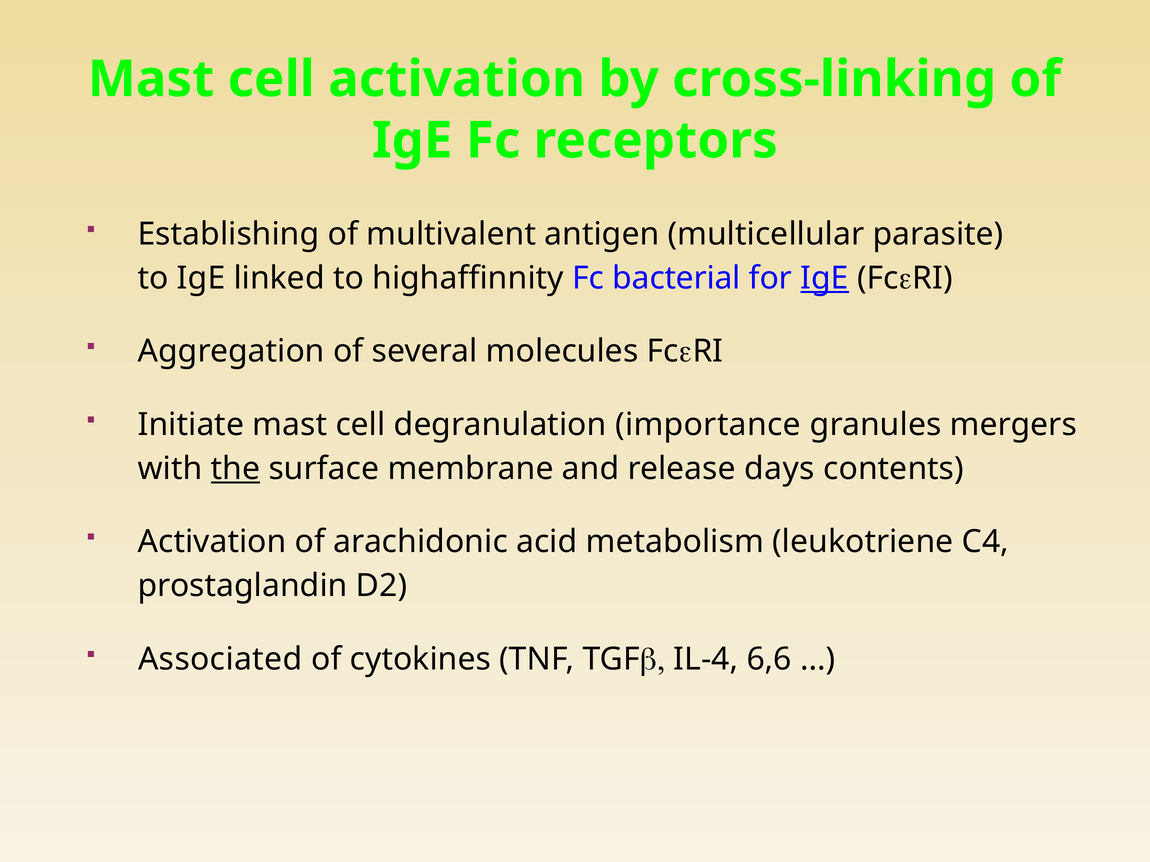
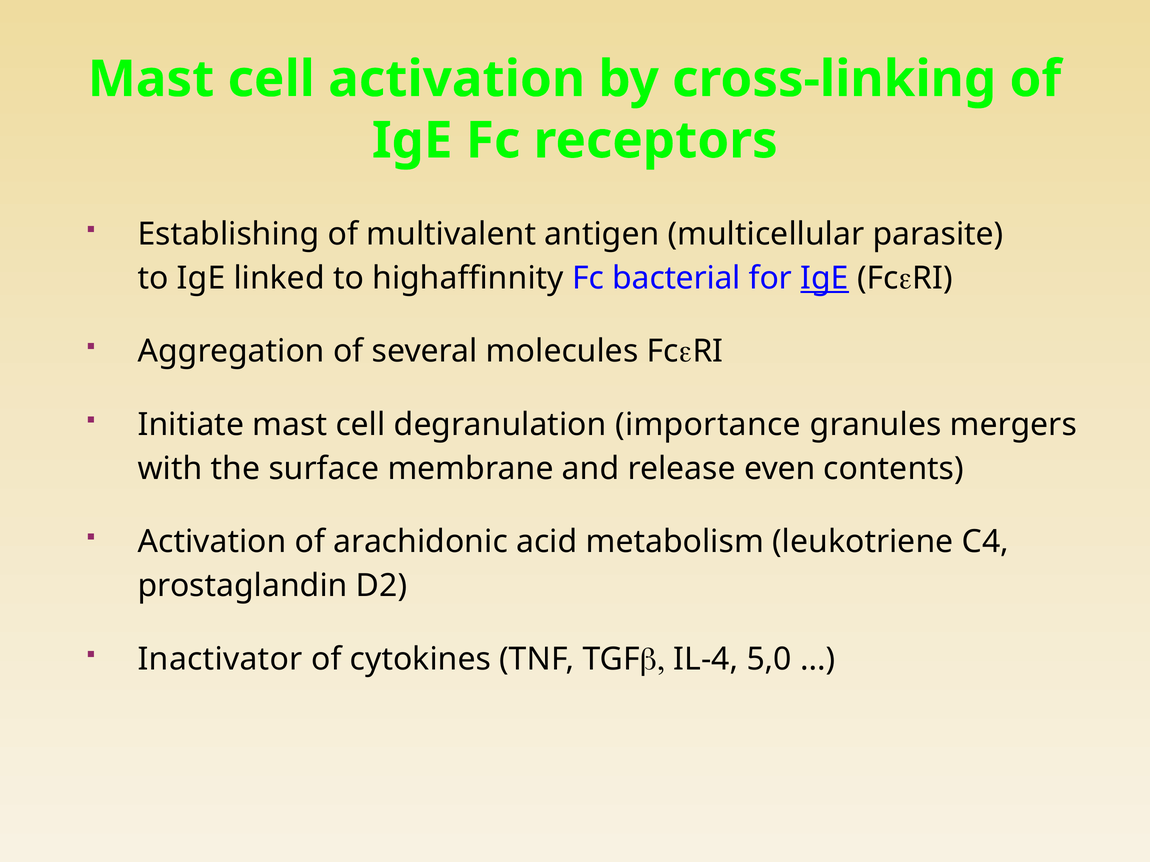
the underline: present -> none
days: days -> even
Associated: Associated -> Inactivator
6,6: 6,6 -> 5,0
